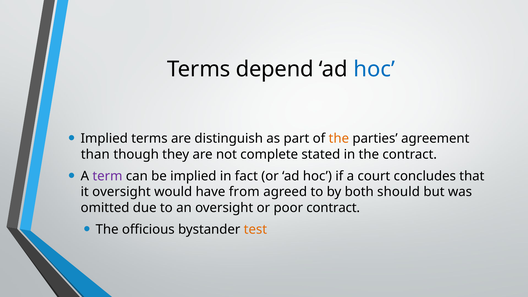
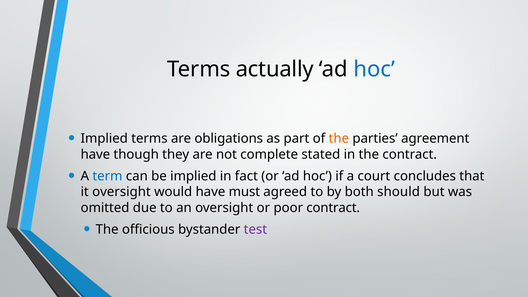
depend: depend -> actually
distinguish: distinguish -> obligations
than at (95, 154): than -> have
term colour: purple -> blue
from: from -> must
test colour: orange -> purple
